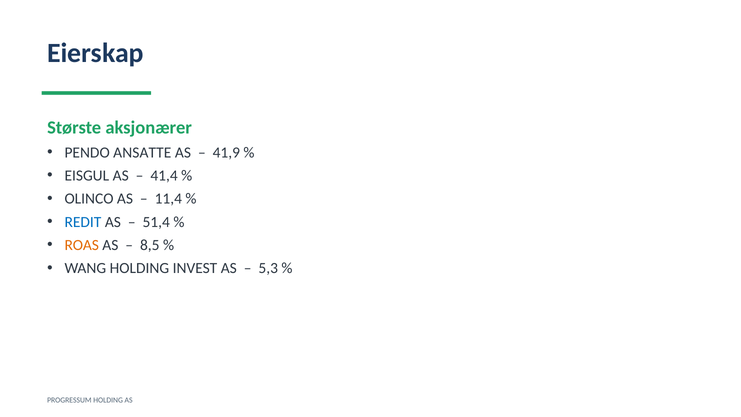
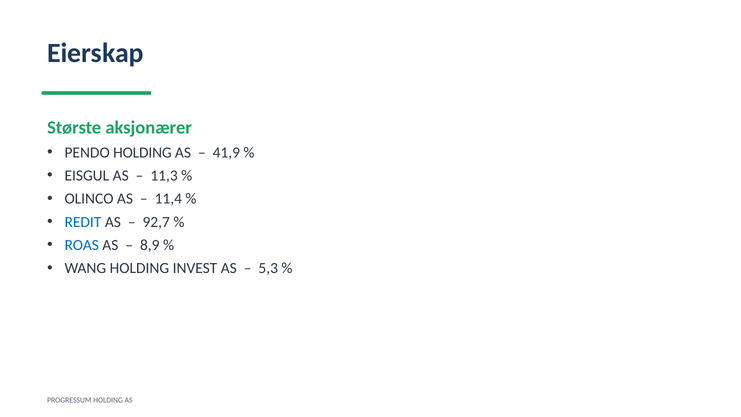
PENDO ANSATTE: ANSATTE -> HOLDING
41,4: 41,4 -> 11,3
51,4: 51,4 -> 92,7
ROAS colour: orange -> blue
8,5: 8,5 -> 8,9
